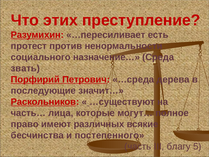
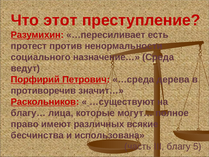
этих: этих -> этот
звать: звать -> ведут
последующие: последующие -> противоречив
часть…: часть… -> благу…
постепенного: постепенного -> использована
